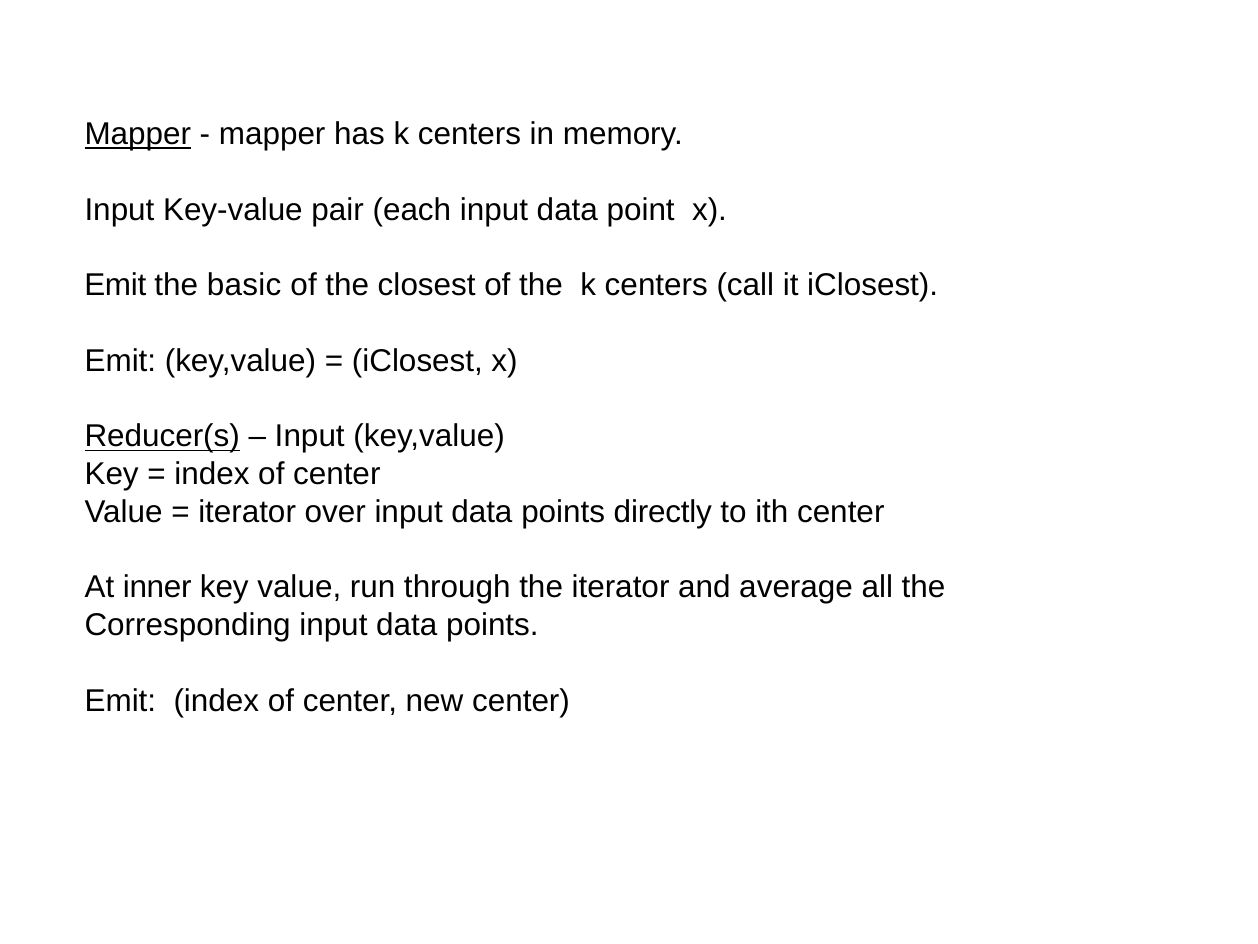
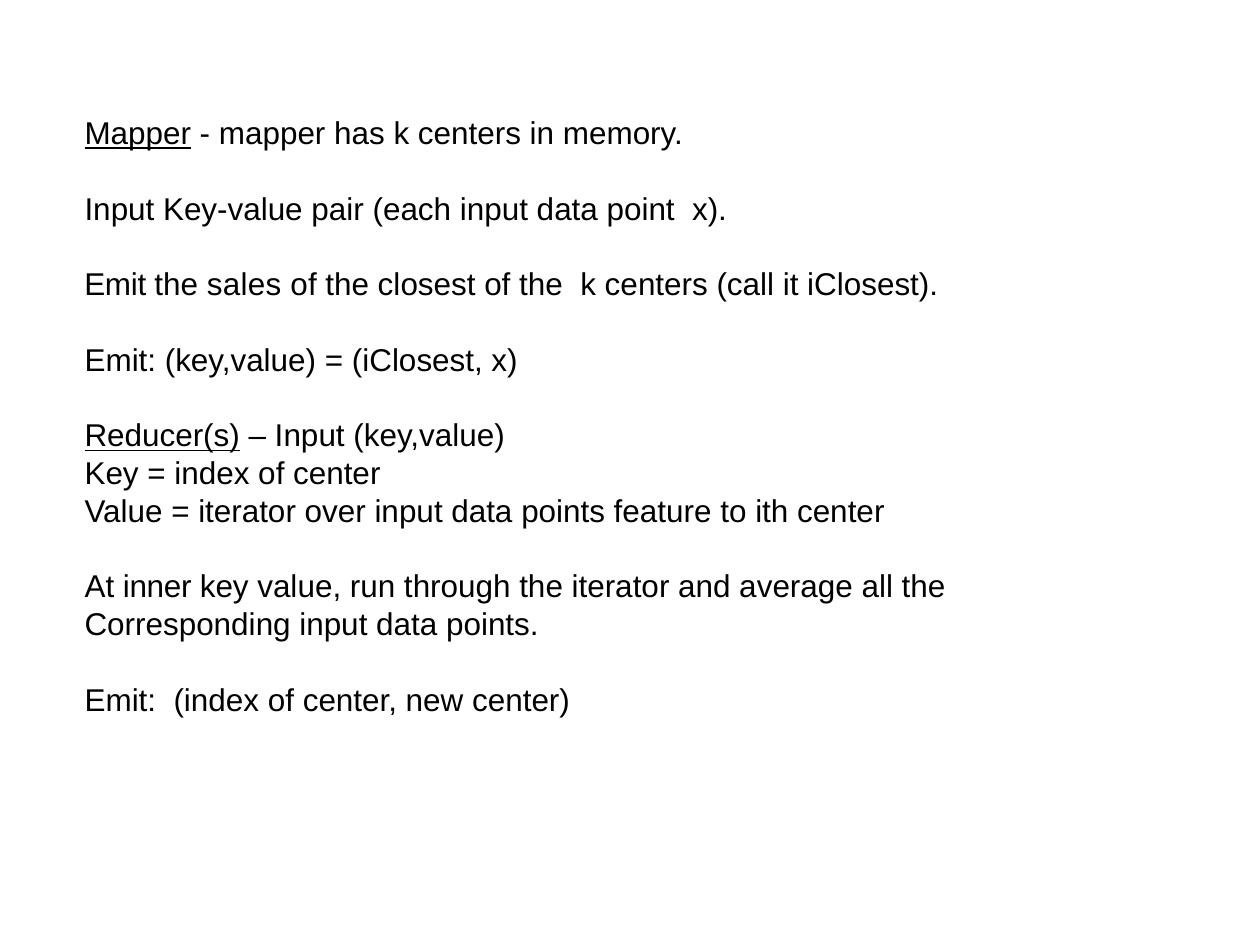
basic: basic -> sales
directly: directly -> feature
